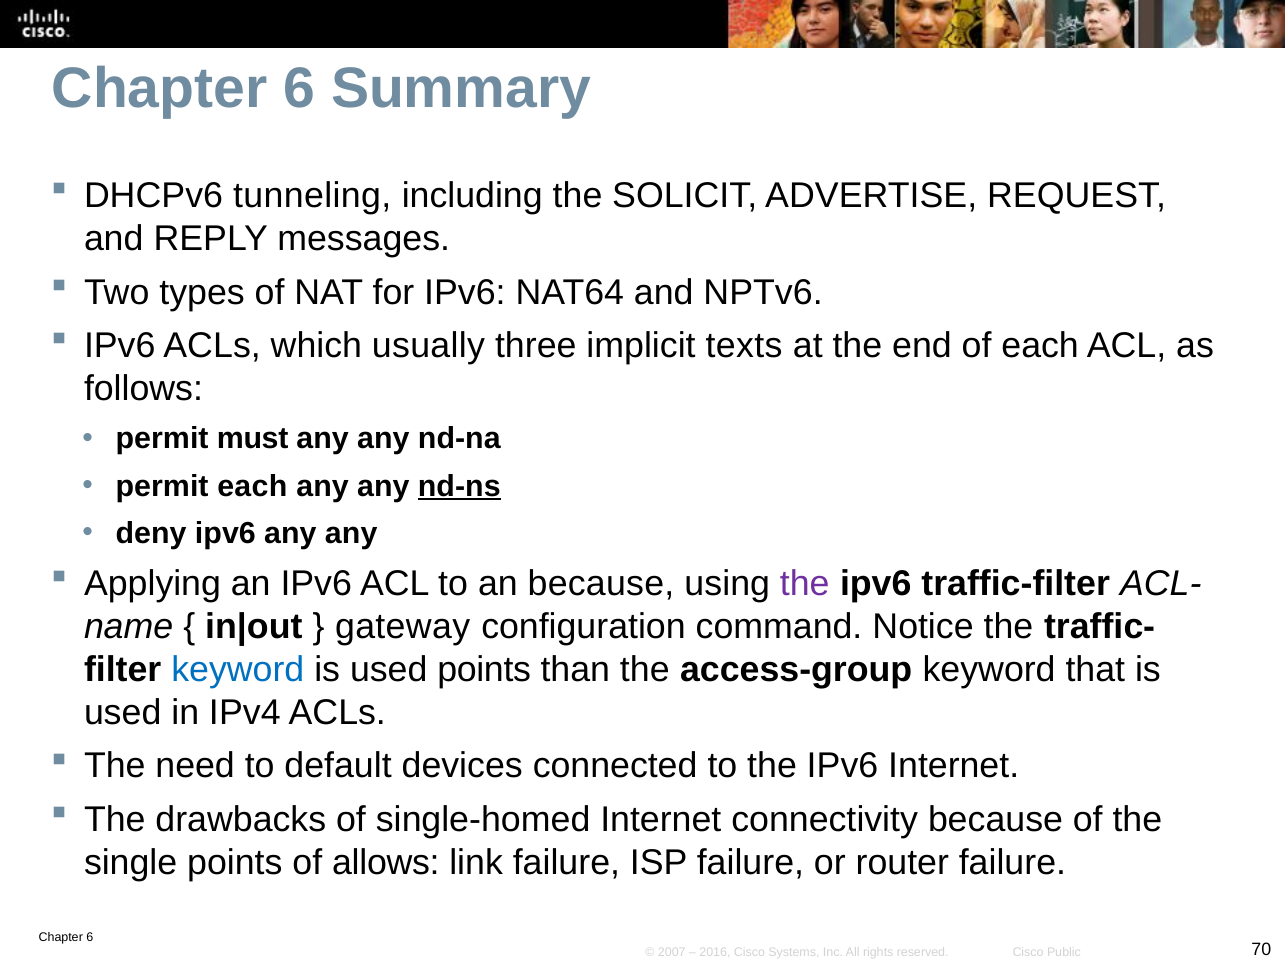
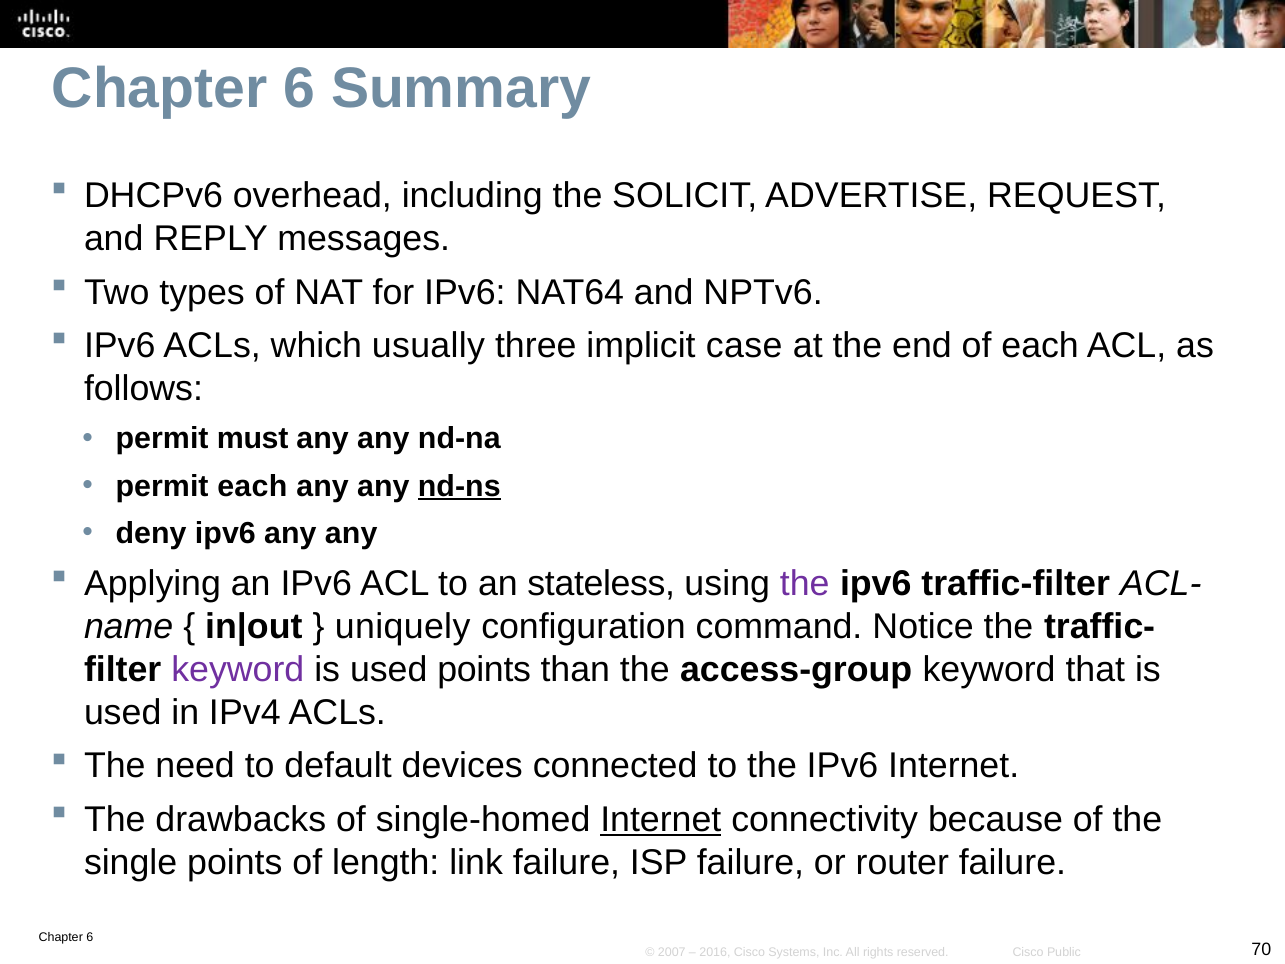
tunneling: tunneling -> overhead
texts: texts -> case
an because: because -> stateless
gateway: gateway -> uniquely
keyword at (238, 670) colour: blue -> purple
Internet at (661, 820) underline: none -> present
allows: allows -> length
